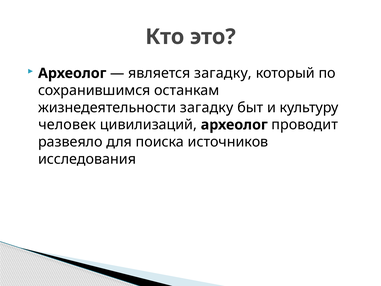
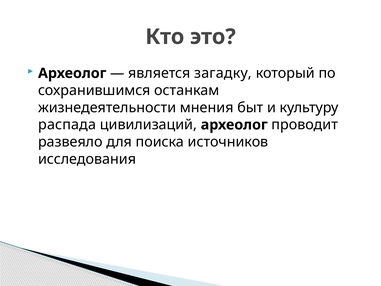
жизнедеятельности загадку: загадку -> мнения
человек: человек -> распада
